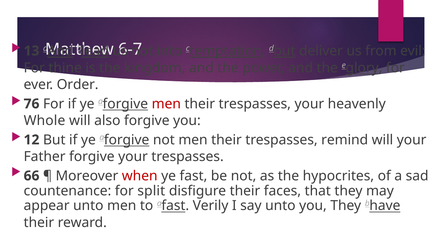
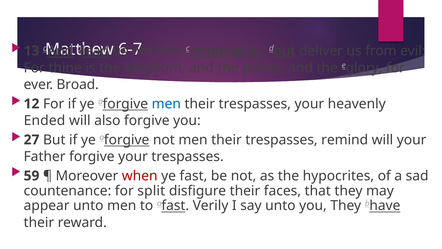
Order: Order -> Broad
76: 76 -> 12
men at (166, 104) colour: red -> blue
Whole: Whole -> Ended
12: 12 -> 27
66: 66 -> 59
